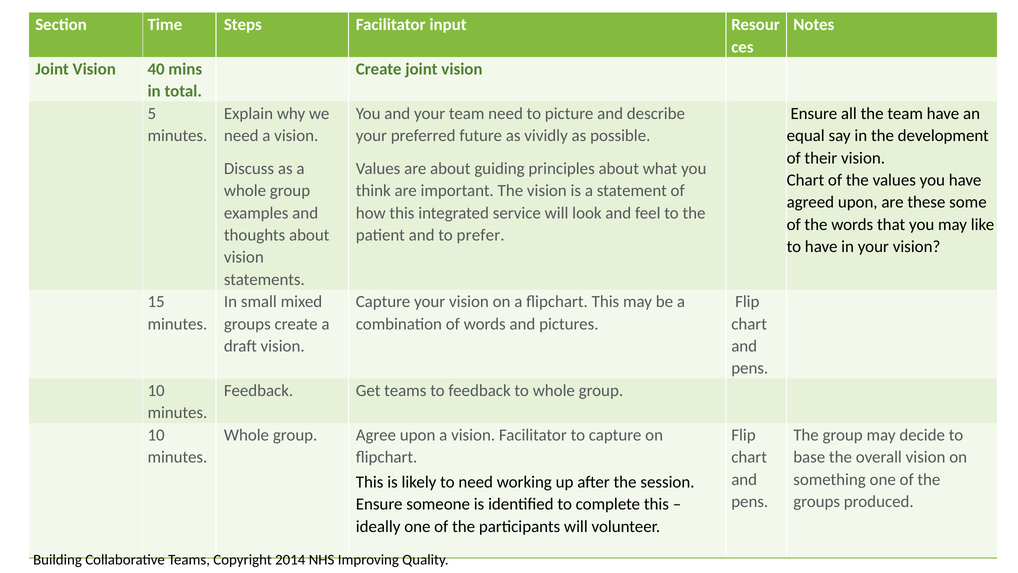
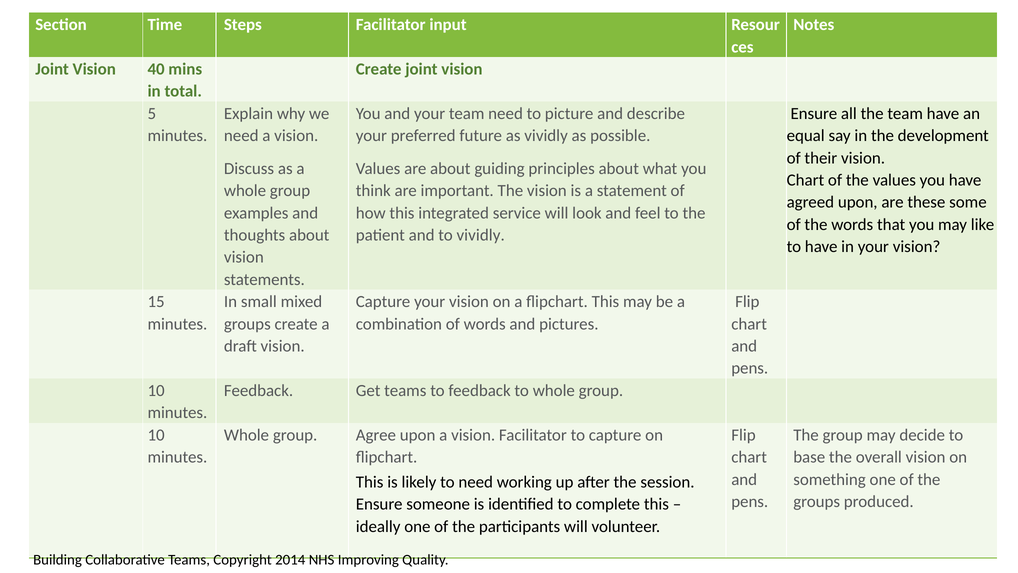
to prefer: prefer -> vividly
